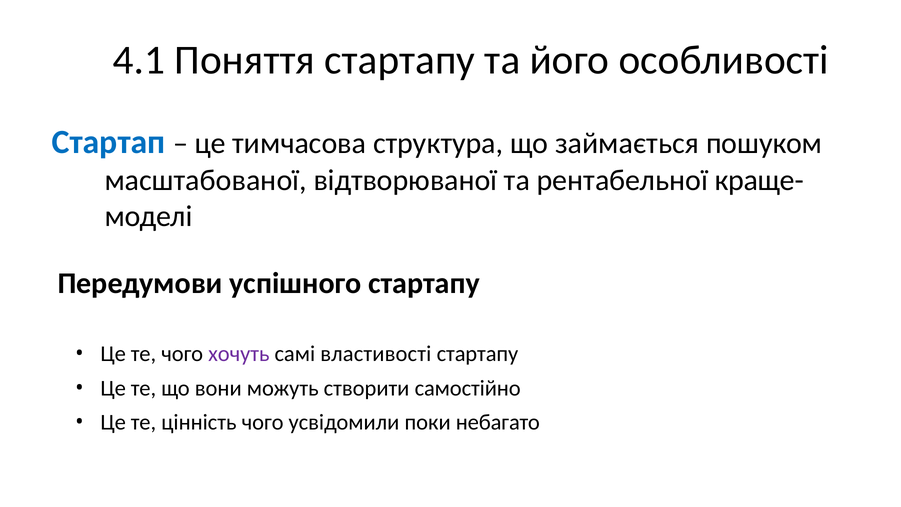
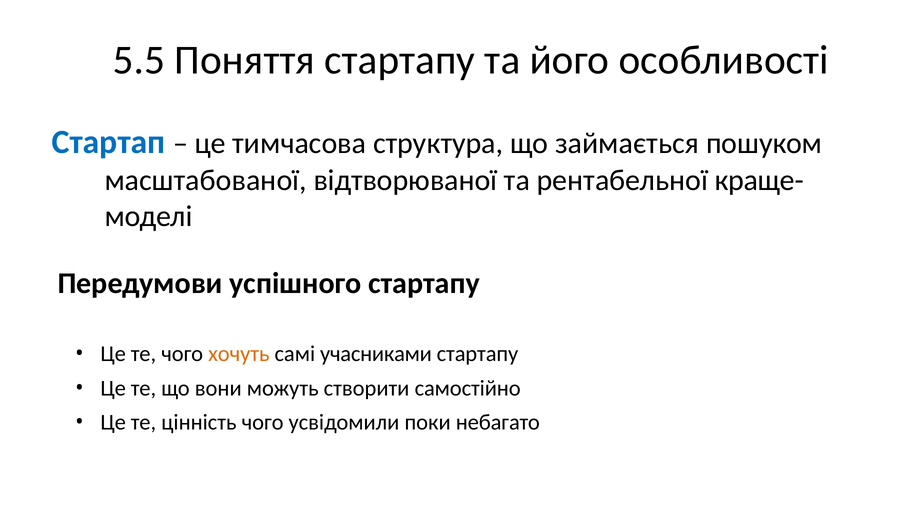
4.1: 4.1 -> 5.5
хочуть colour: purple -> orange
властивості: властивості -> учасниками
